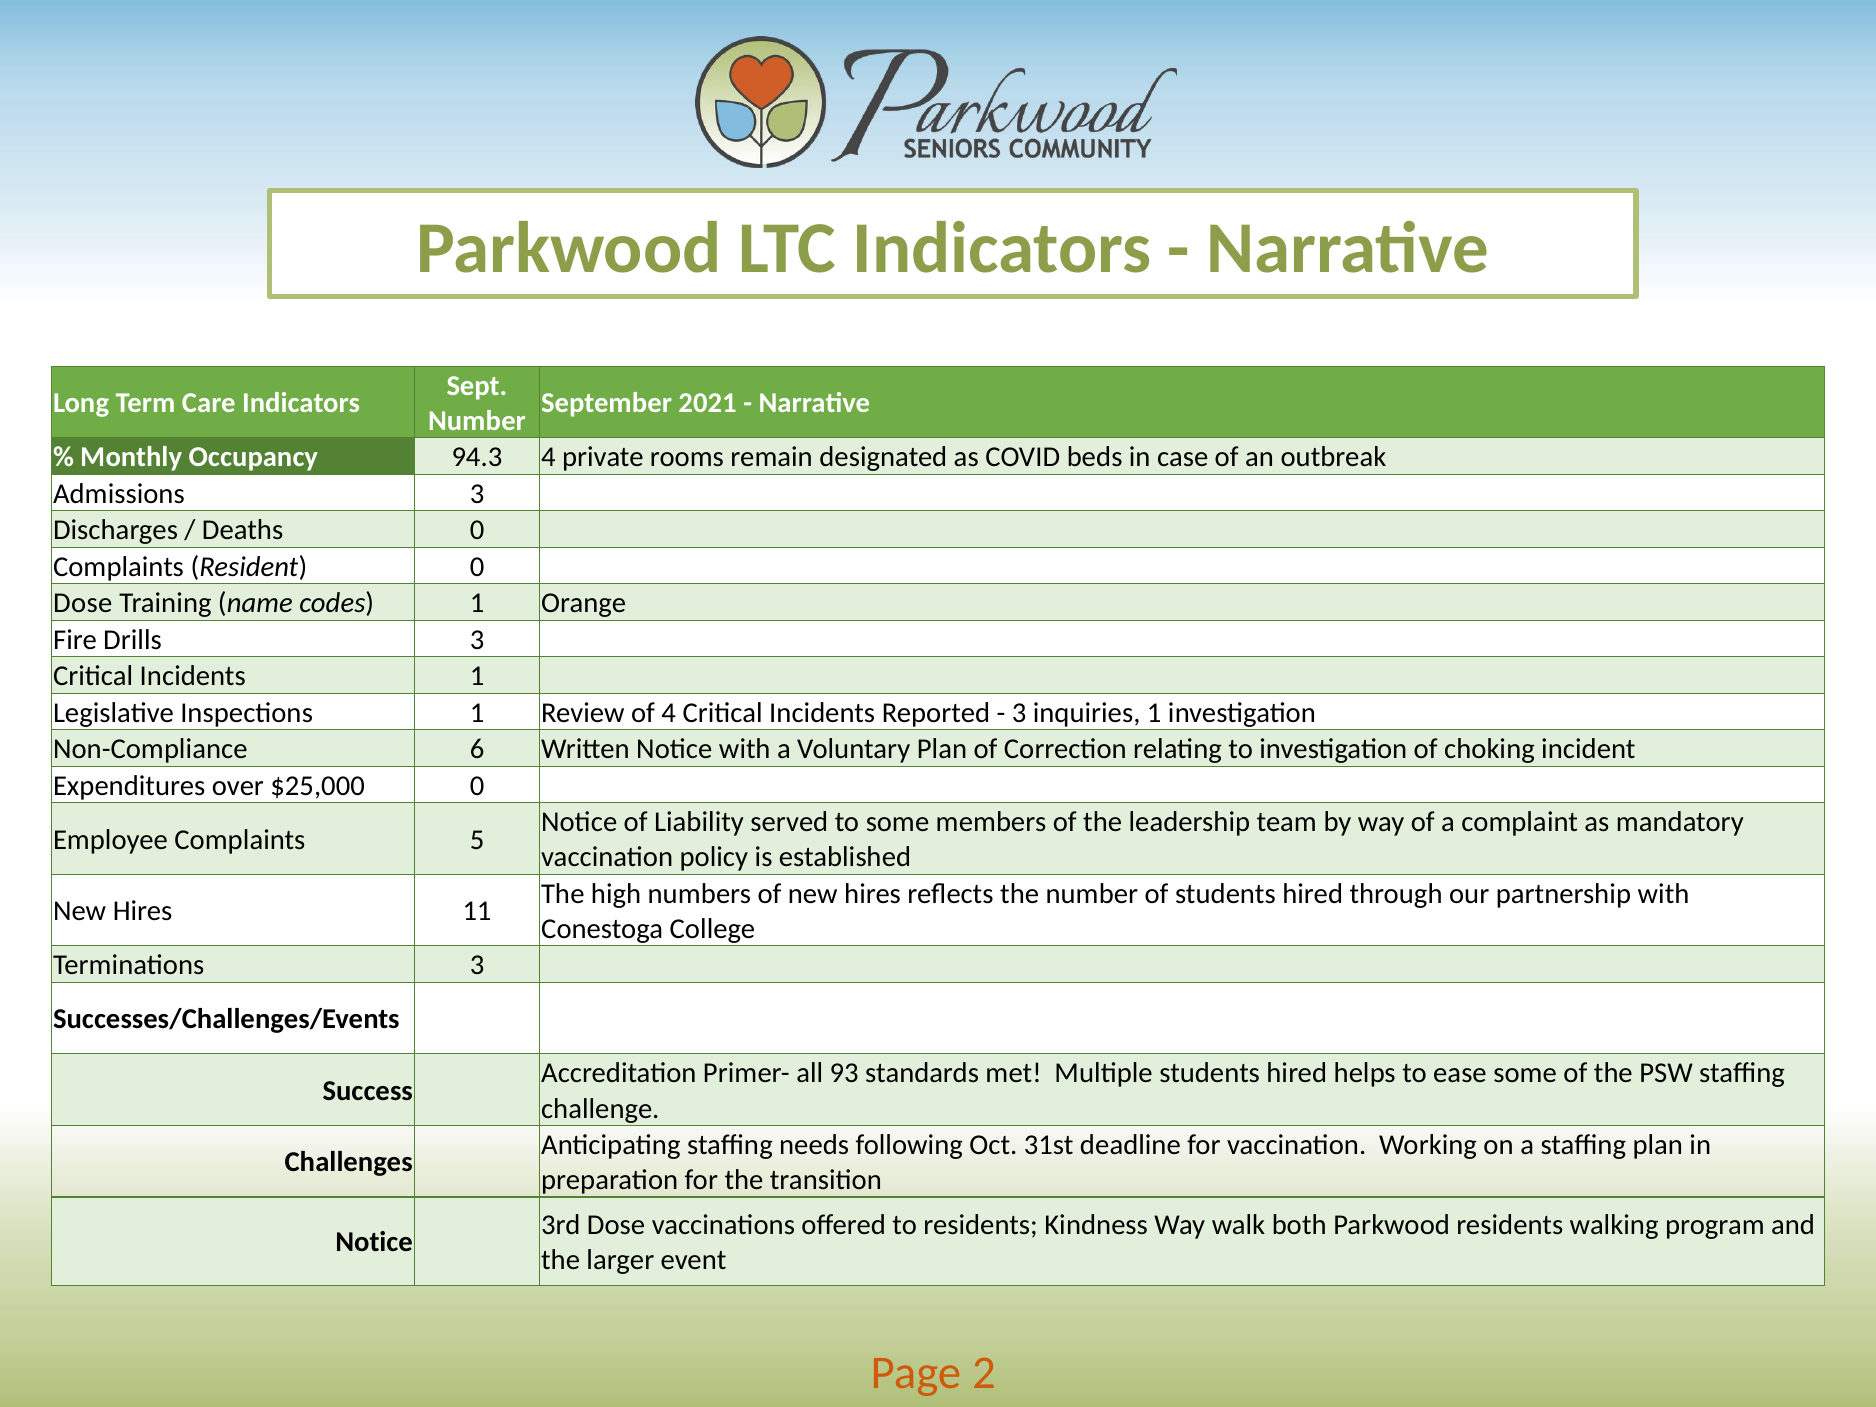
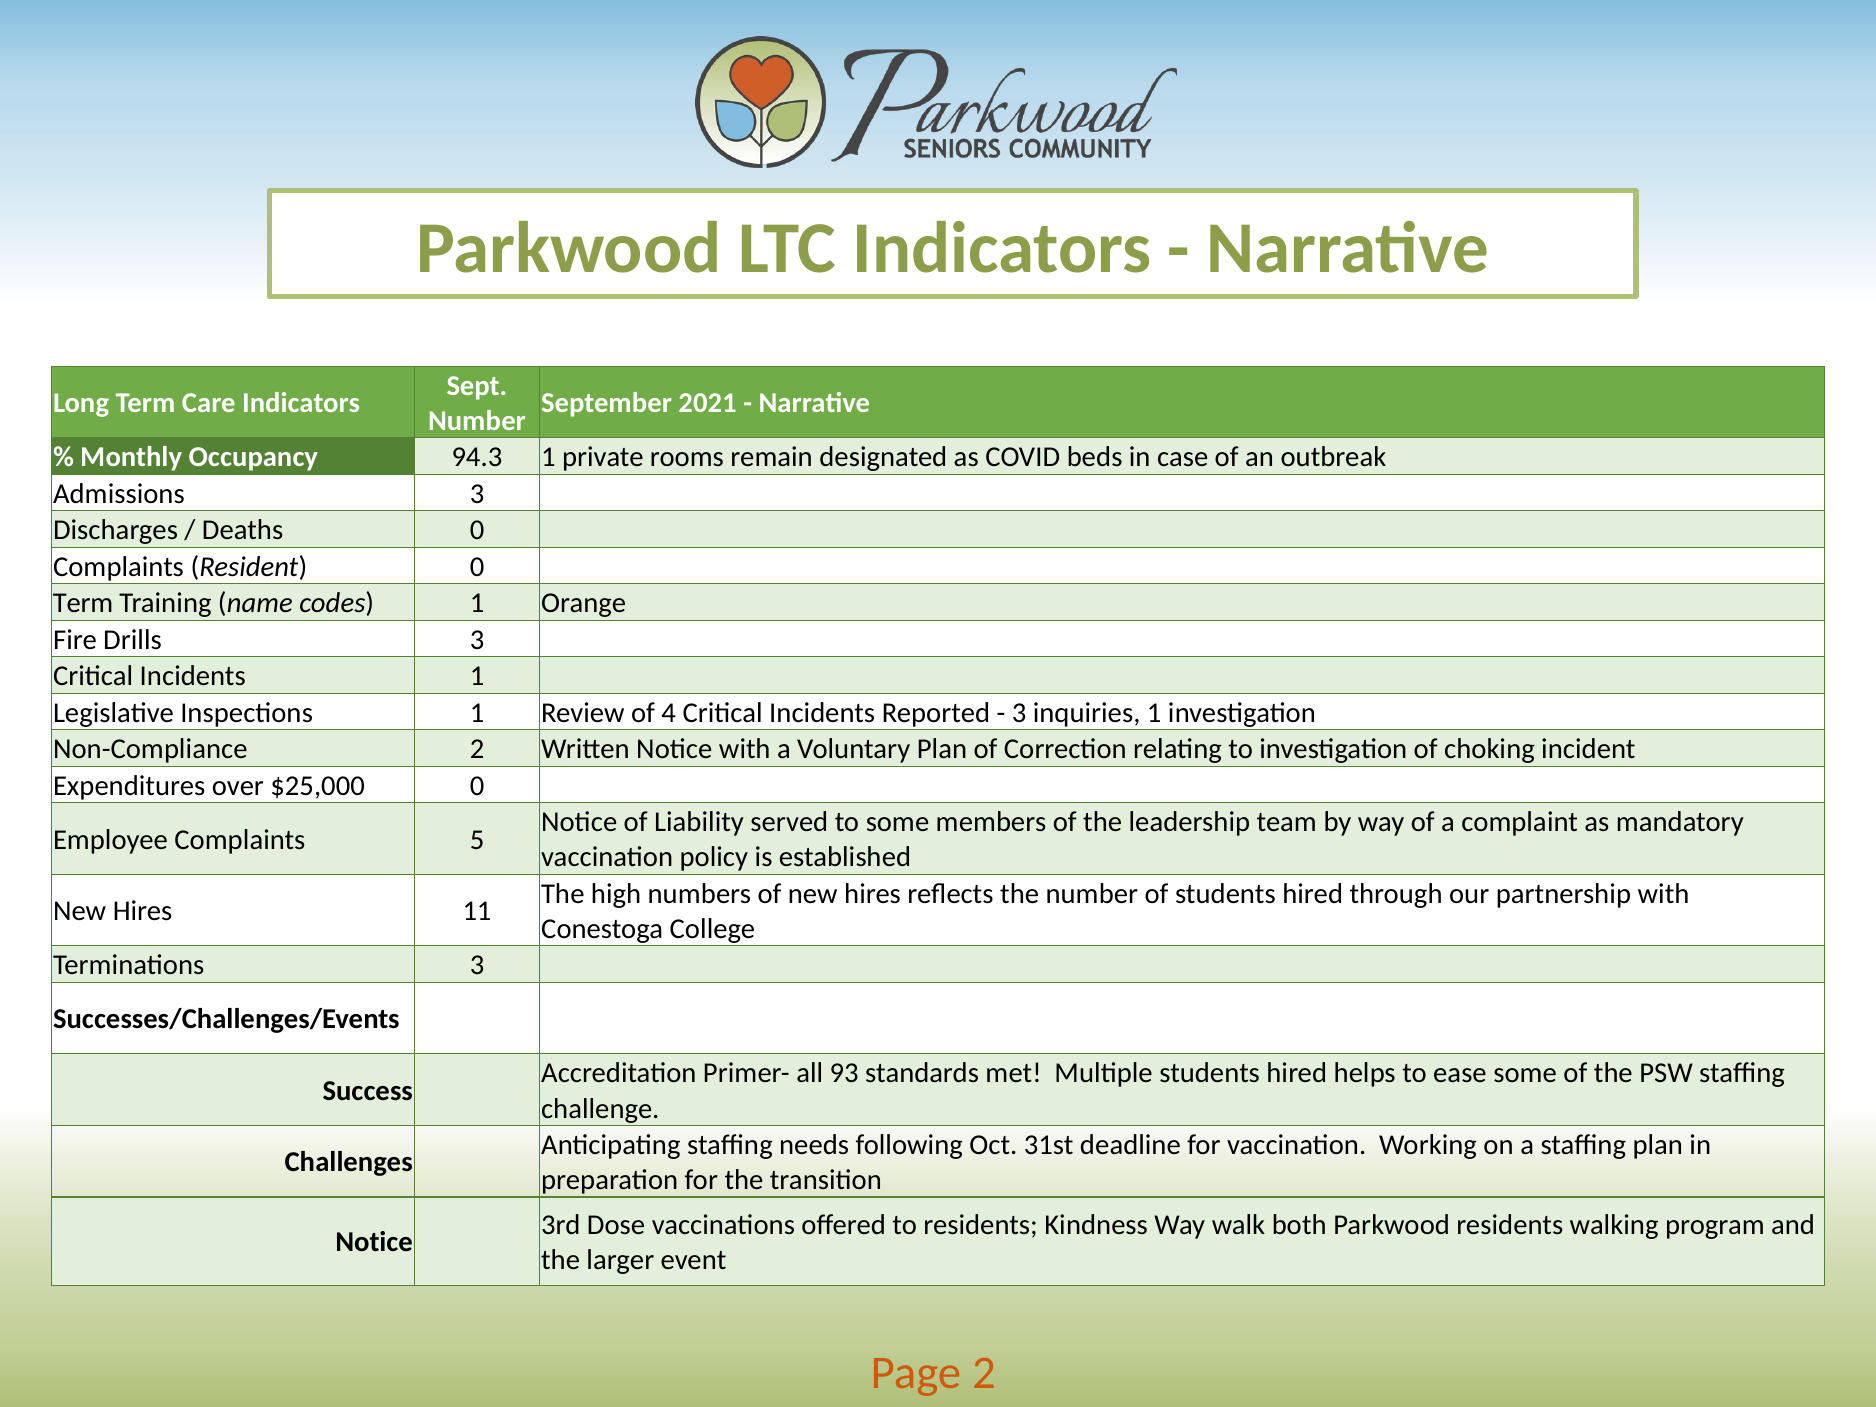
94.3 4: 4 -> 1
Dose at (83, 603): Dose -> Term
Non-Compliance 6: 6 -> 2
